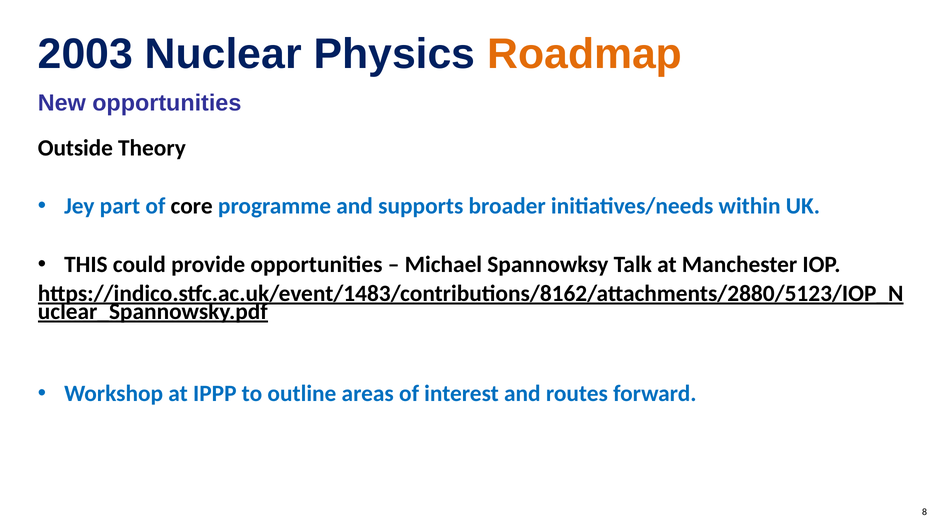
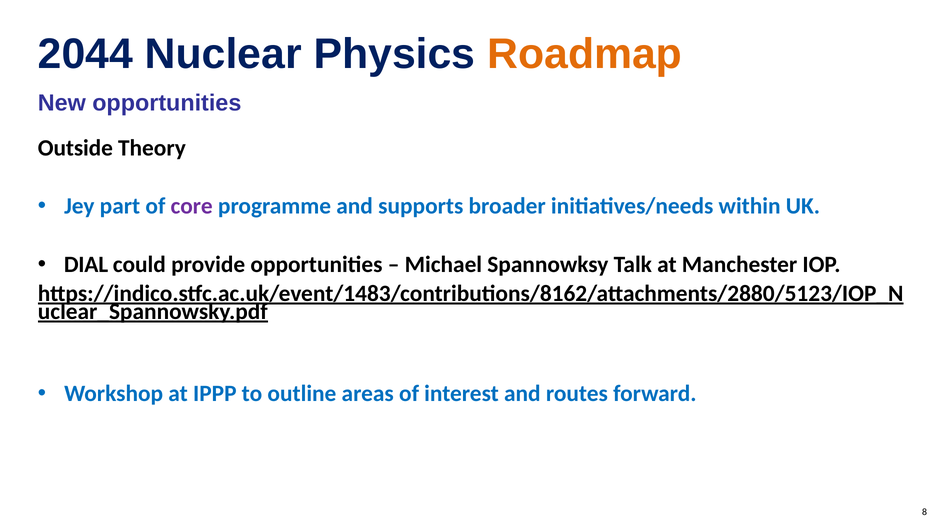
2003: 2003 -> 2044
core colour: black -> purple
THIS: THIS -> DIAL
